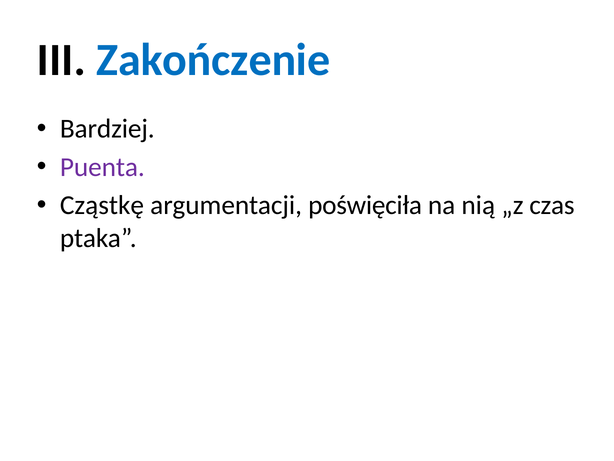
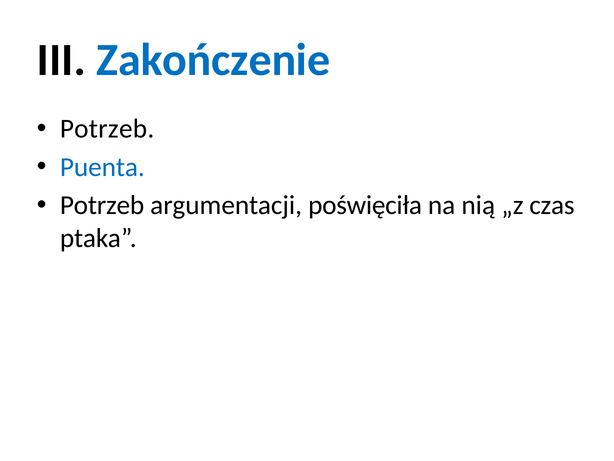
Bardziej at (107, 129): Bardziej -> Potrzeb
Puenta colour: purple -> blue
Cząstkę at (102, 205): Cząstkę -> Potrzeb
